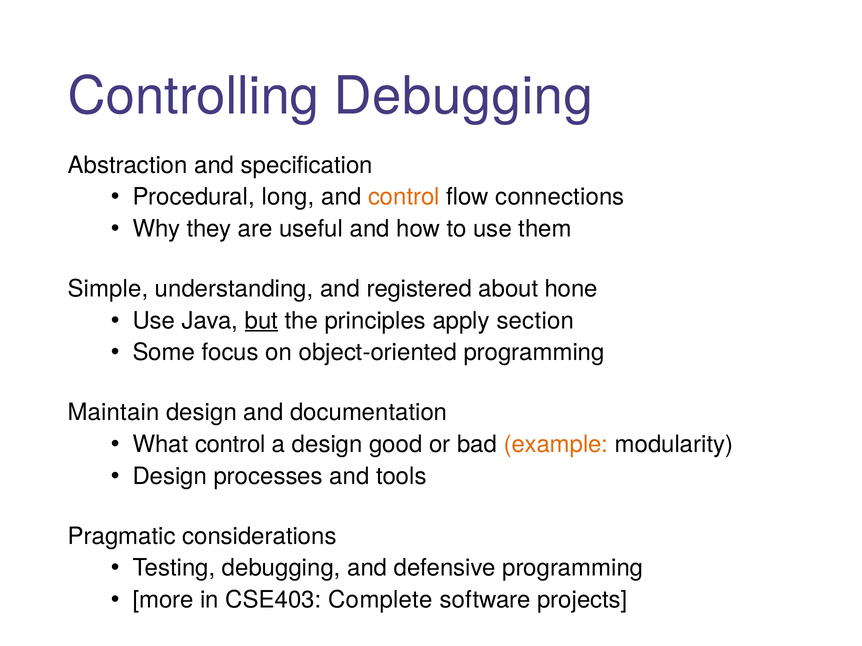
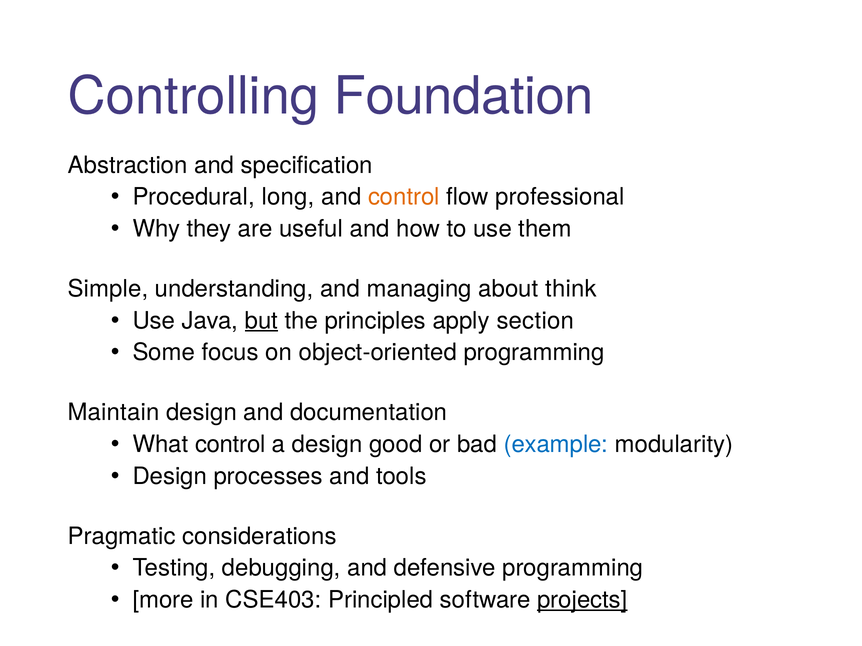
Controlling Debugging: Debugging -> Foundation
connections: connections -> professional
registered: registered -> managing
hone: hone -> think
example colour: orange -> blue
Complete: Complete -> Principled
projects underline: none -> present
